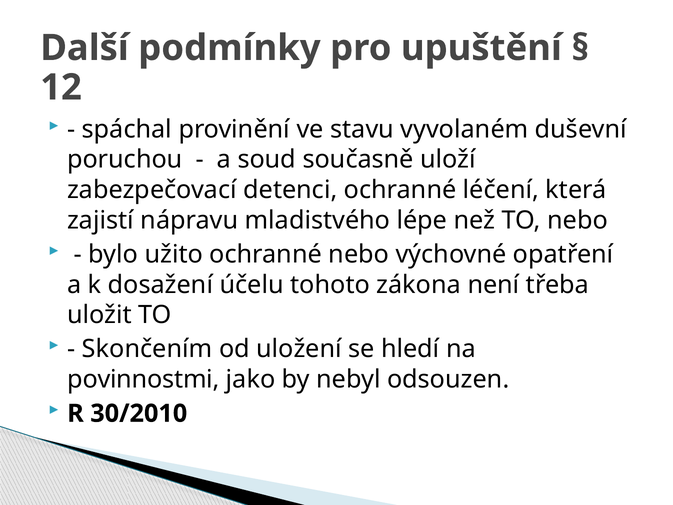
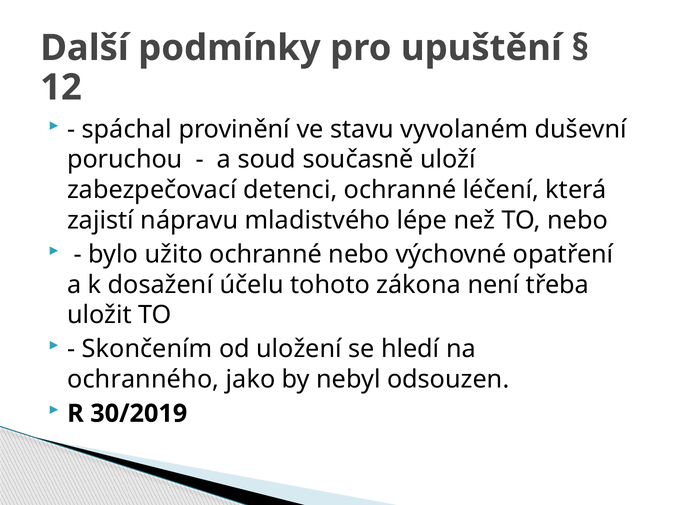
povinnostmi: povinnostmi -> ochranného
30/2010: 30/2010 -> 30/2019
